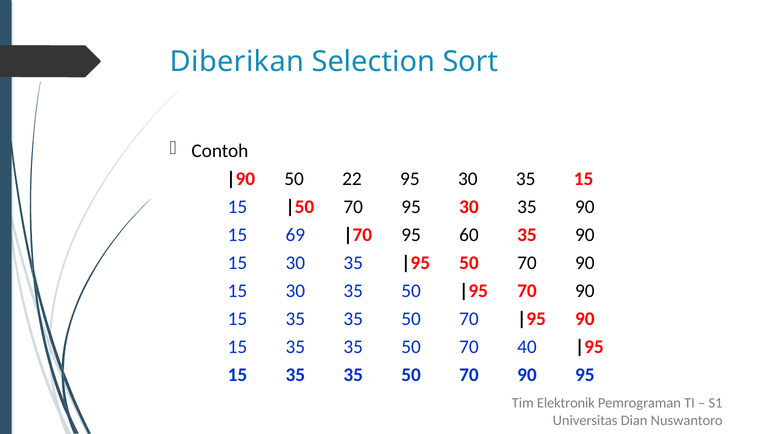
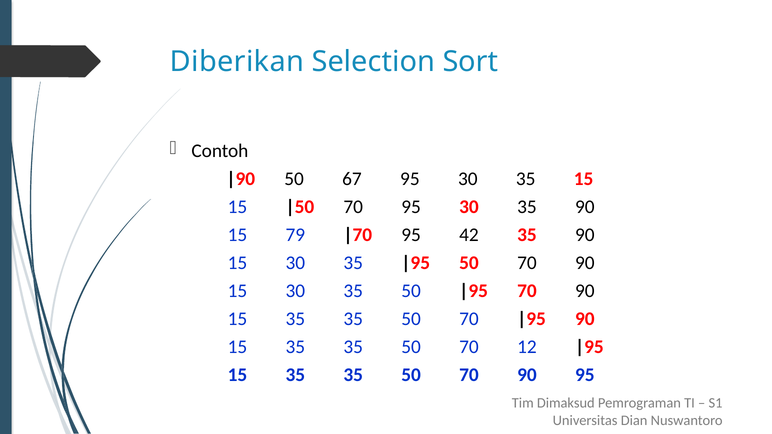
22: 22 -> 67
69: 69 -> 79
60: 60 -> 42
40: 40 -> 12
Elektronik: Elektronik -> Dimaksud
